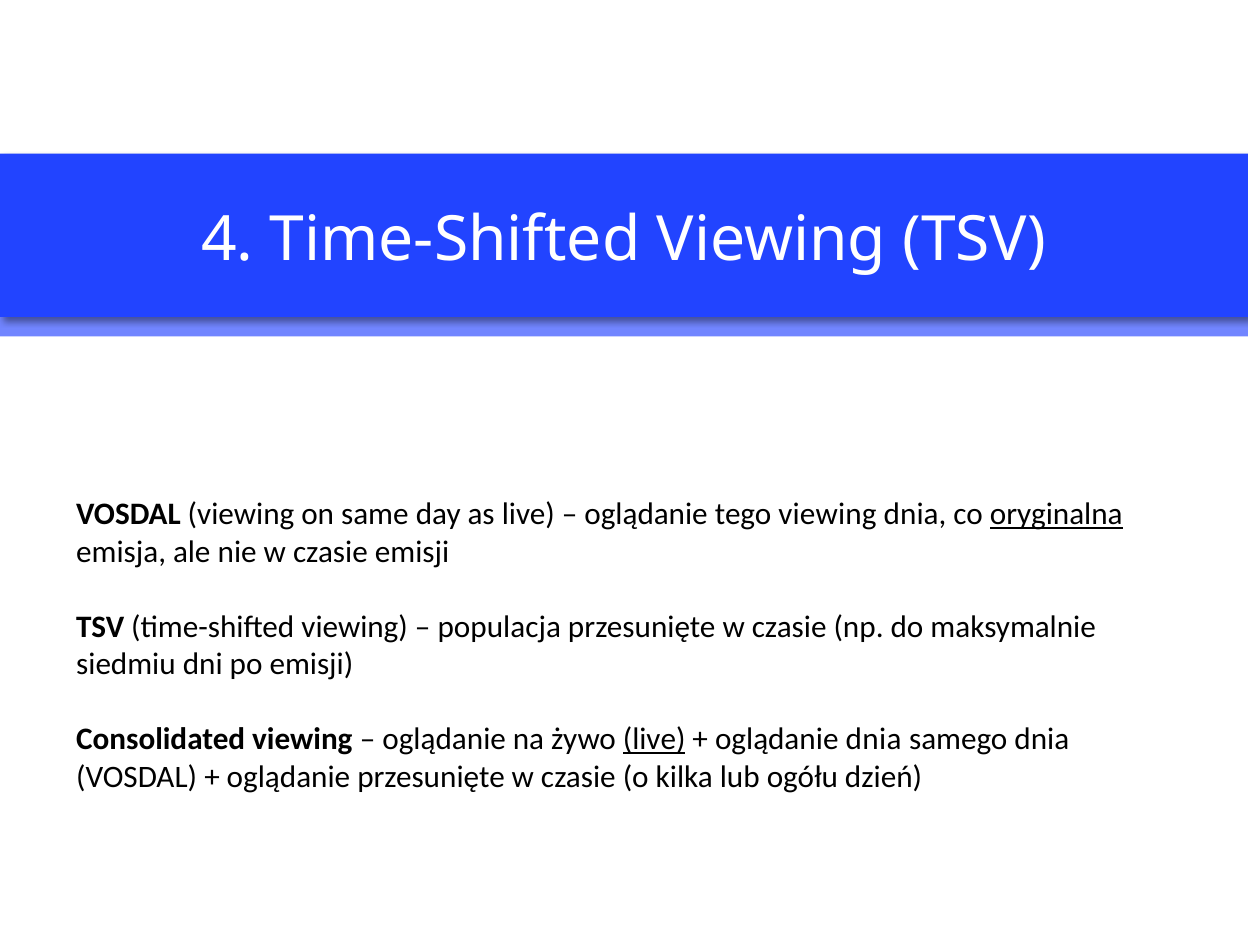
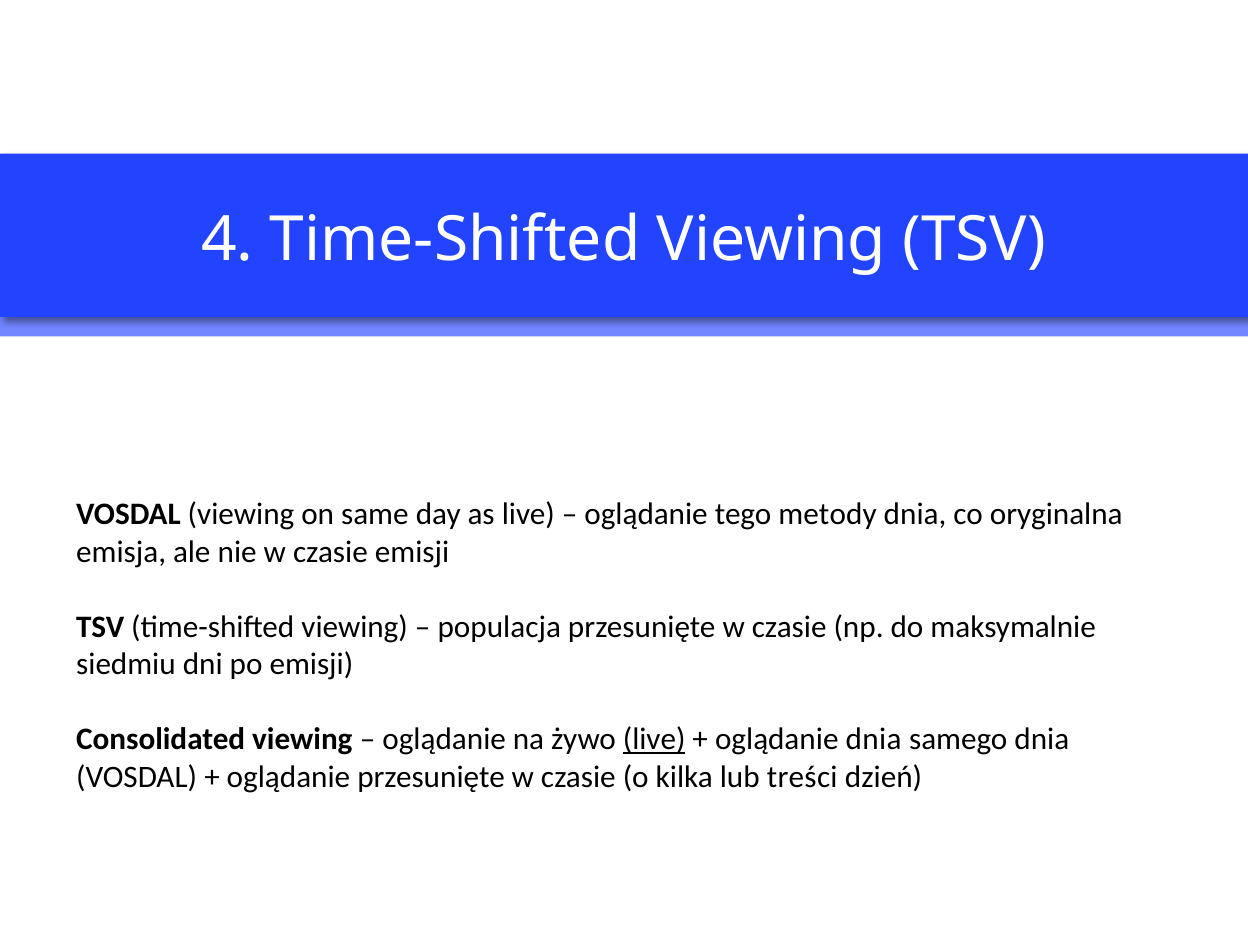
tego viewing: viewing -> metody
oryginalna underline: present -> none
ogółu: ogółu -> treści
